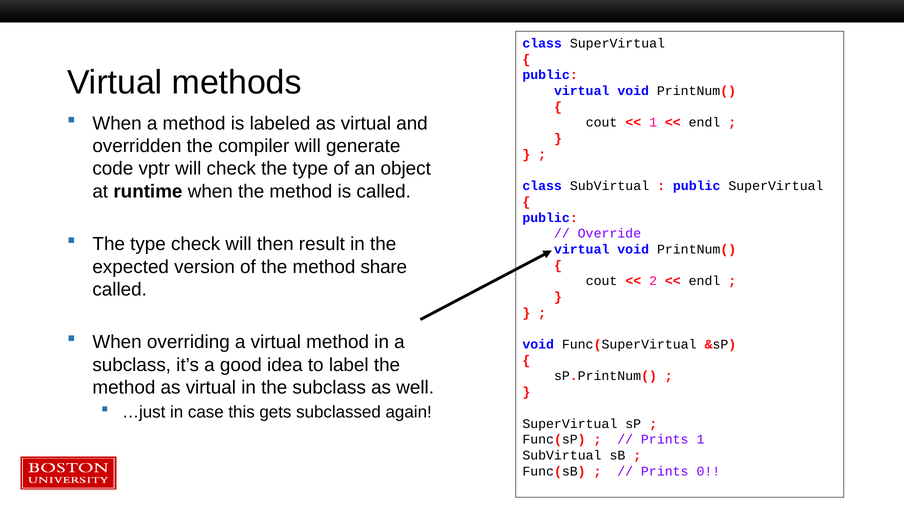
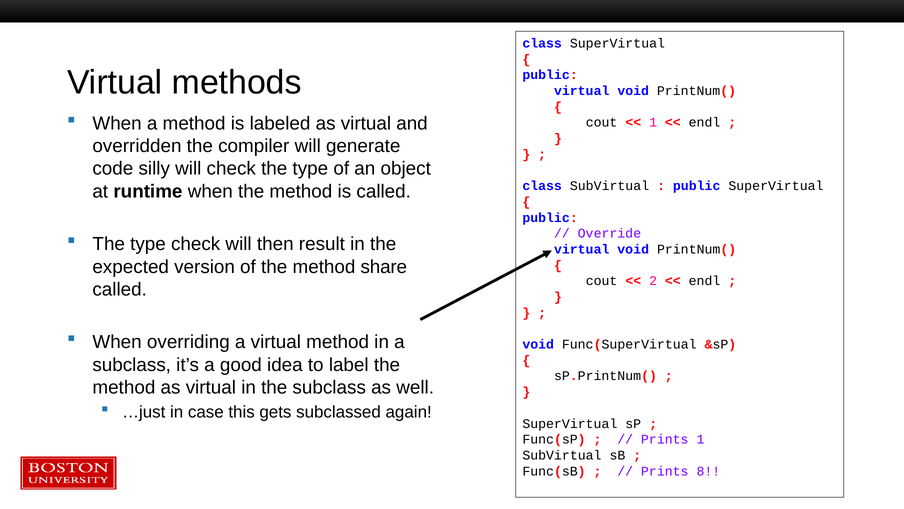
vptr: vptr -> silly
0: 0 -> 8
